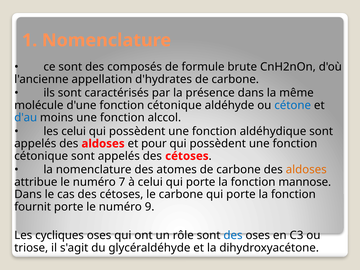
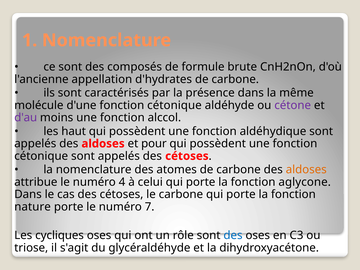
cétone colour: blue -> purple
d'au colour: blue -> purple
les celui: celui -> haut
7: 7 -> 4
mannose: mannose -> aglycone
fournit: fournit -> nature
9: 9 -> 7
